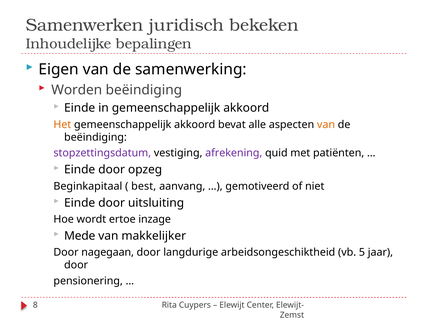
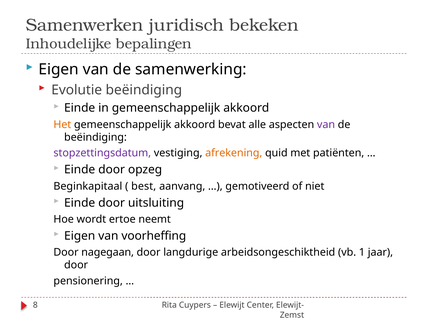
Worden: Worden -> Evolutie
van at (326, 124) colour: orange -> purple
afrekening colour: purple -> orange
inzage: inzage -> neemt
Mede at (80, 236): Mede -> Eigen
makkelijker: makkelijker -> voorheffing
5: 5 -> 1
